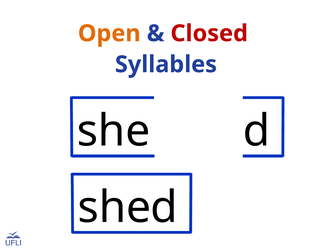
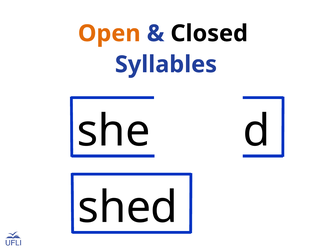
Closed colour: red -> black
